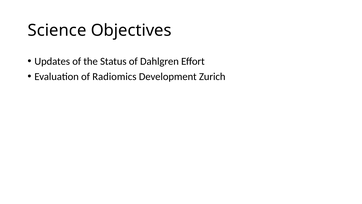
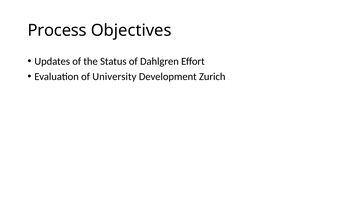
Science: Science -> Process
Radiomics: Radiomics -> University
